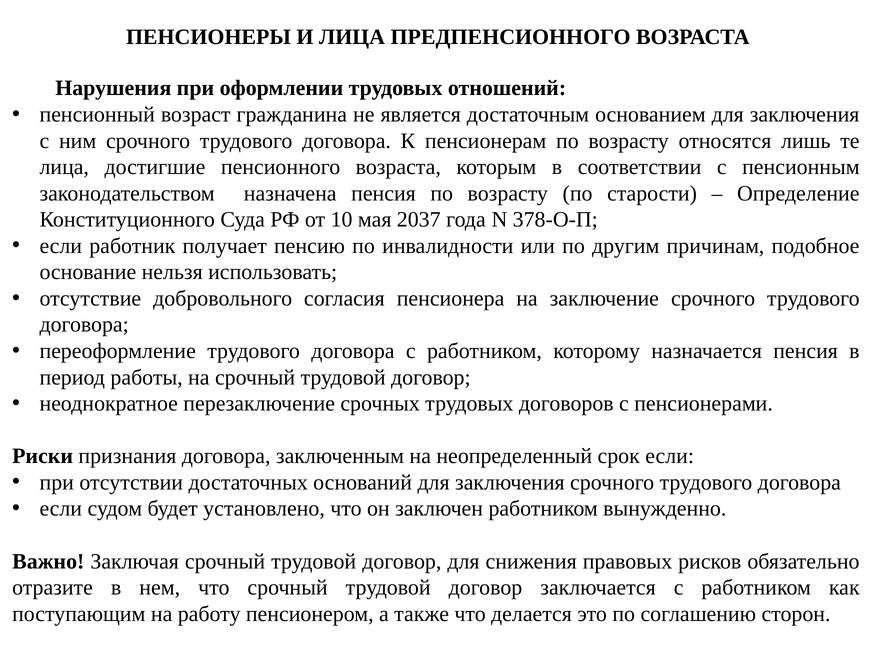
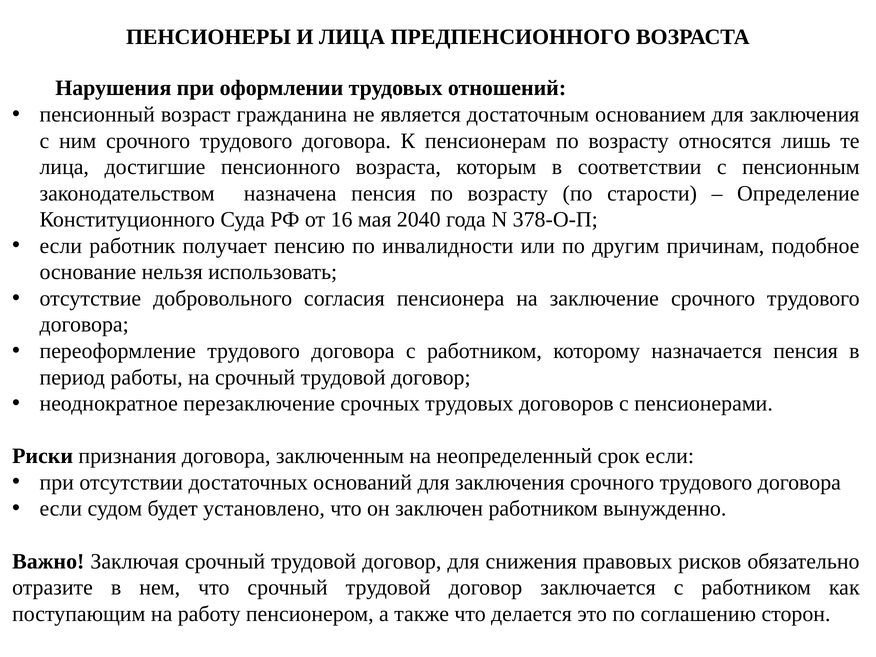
10: 10 -> 16
2037: 2037 -> 2040
